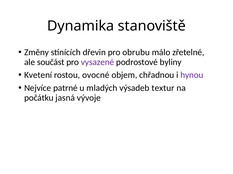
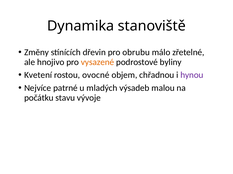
součást: součást -> hnojivo
vysazené colour: purple -> orange
textur: textur -> malou
jasná: jasná -> stavu
